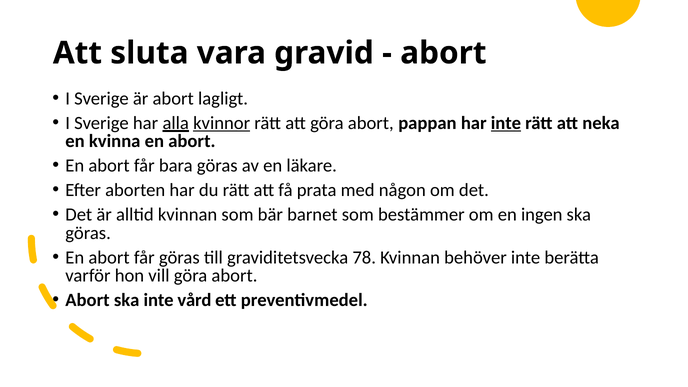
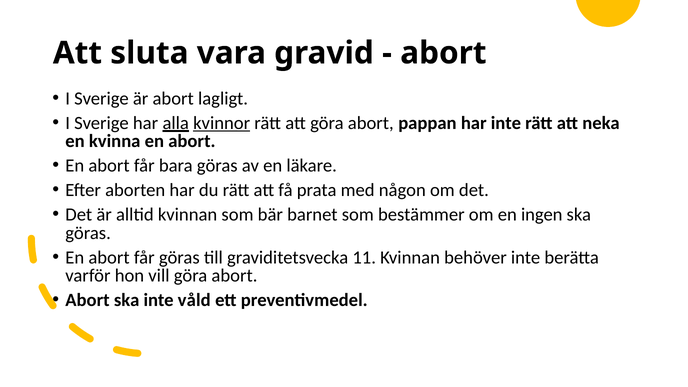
inte at (506, 123) underline: present -> none
78: 78 -> 11
vård: vård -> våld
